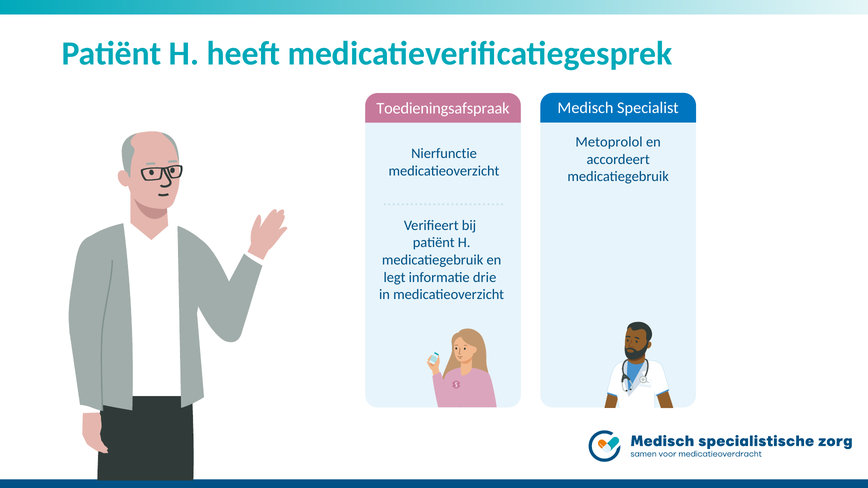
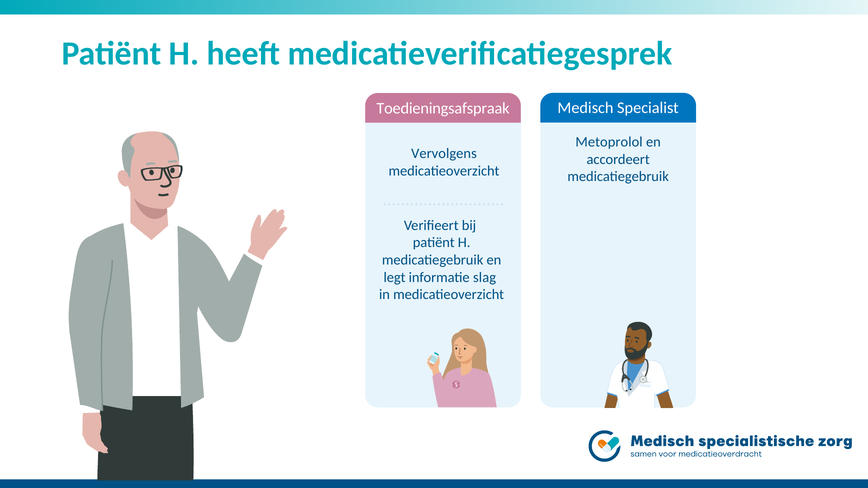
Nierfunctie: Nierfunctie -> Vervolgens
drie: drie -> slag
